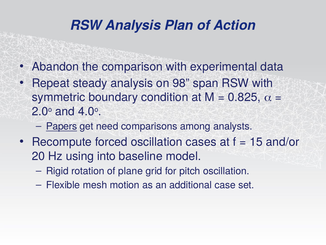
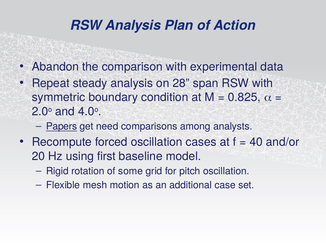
98: 98 -> 28
15: 15 -> 40
into: into -> first
plane: plane -> some
